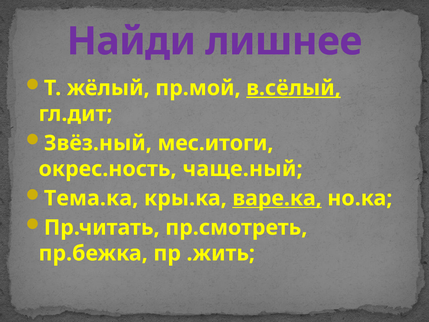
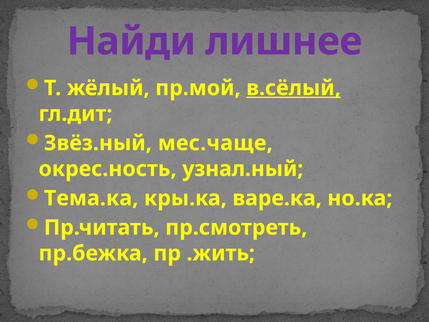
мес.итоги: мес.итоги -> мес.чаще
чаще.ный: чаще.ный -> узнал.ный
варе.ка underline: present -> none
